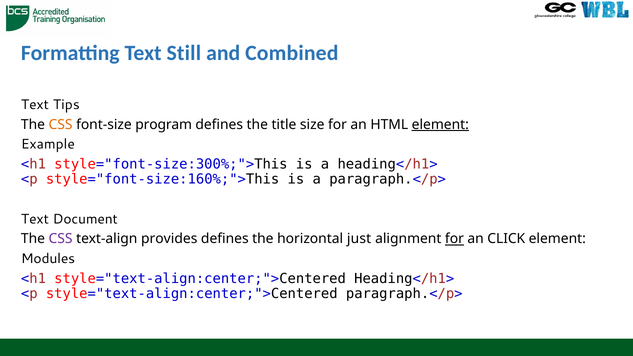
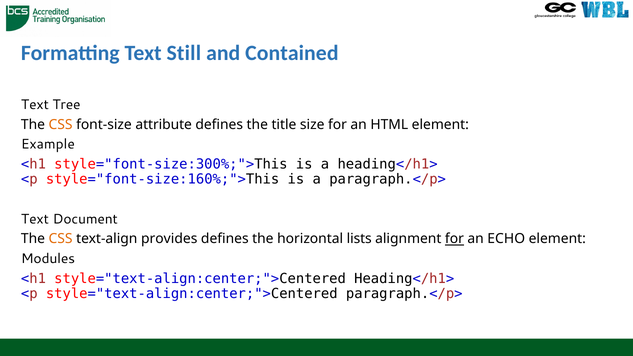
Combined: Combined -> Contained
Tips: Tips -> Tree
program: program -> attribute
element at (440, 124) underline: present -> none
CSS at (61, 239) colour: purple -> orange
just: just -> lists
CLICK: CLICK -> ECHO
